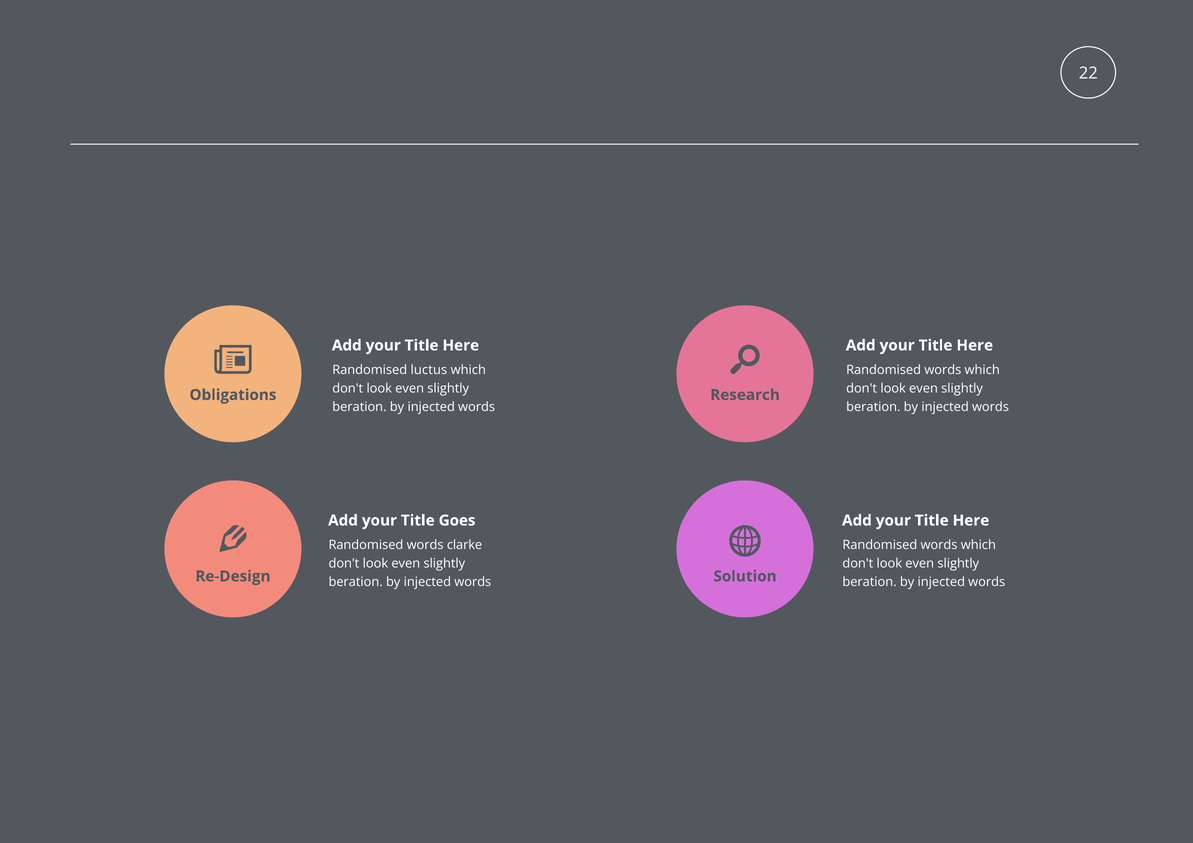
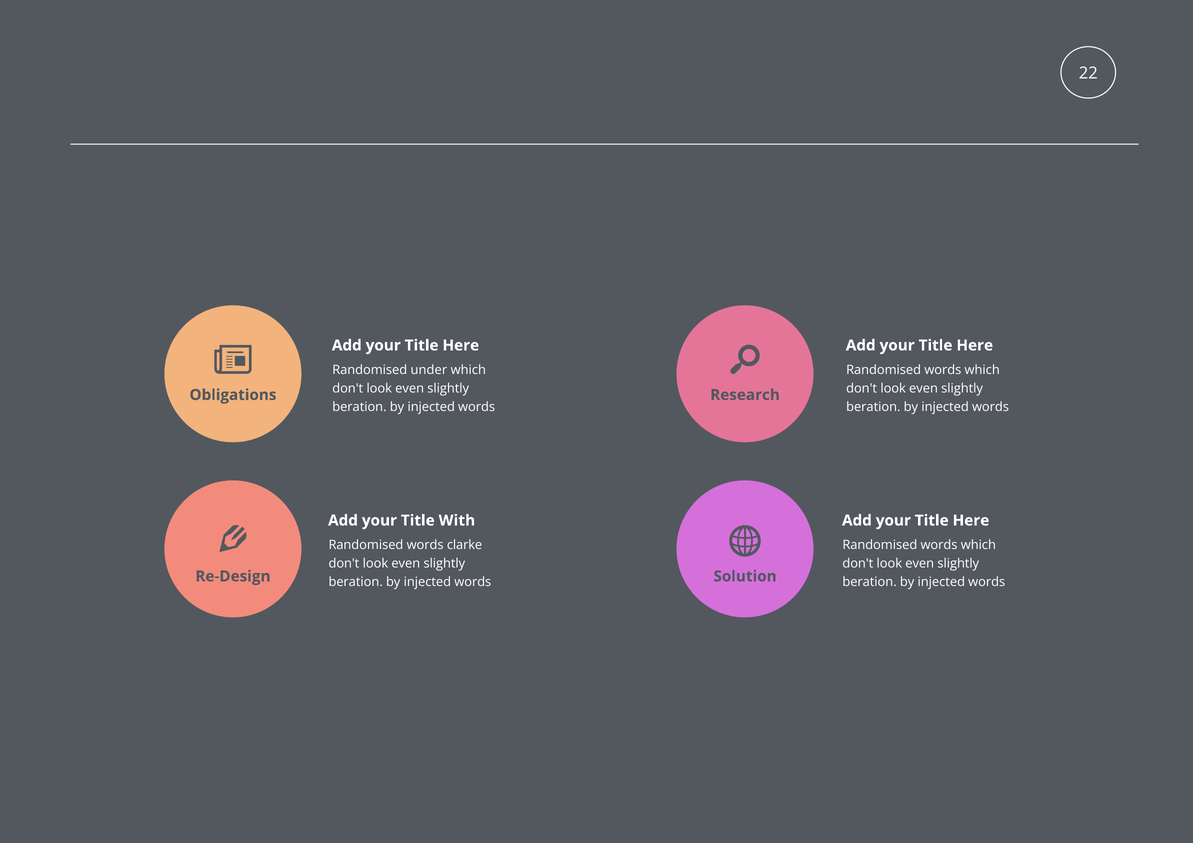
luctus: luctus -> under
Goes: Goes -> With
